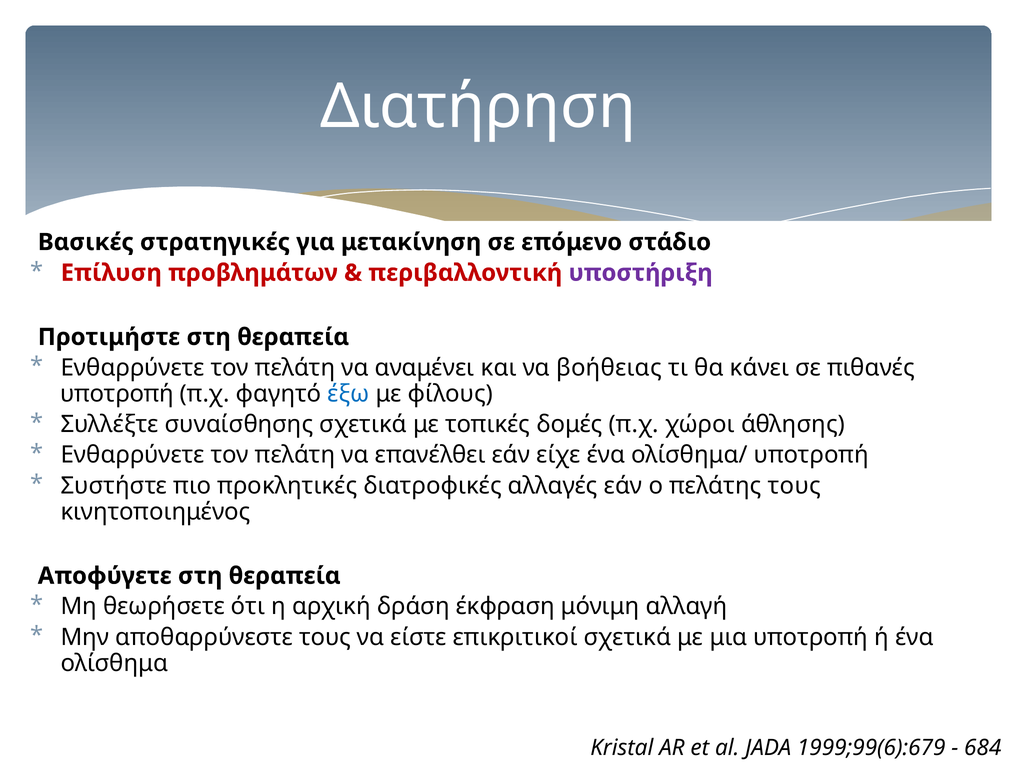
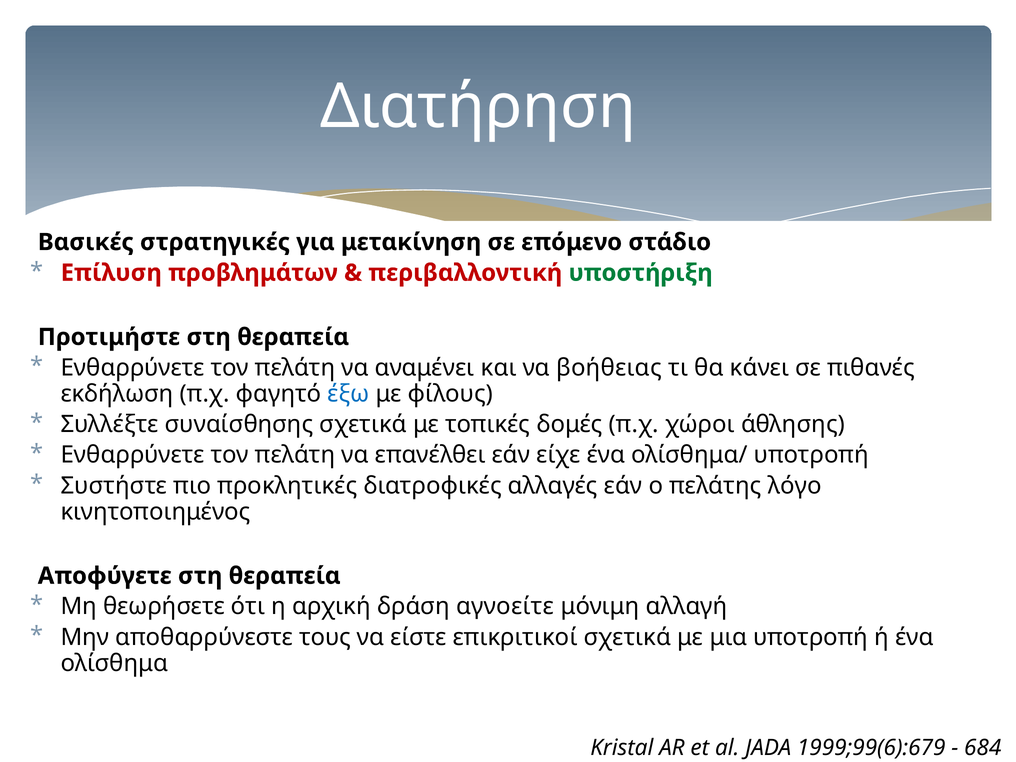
υποστήριξη colour: purple -> green
υποτροπή at (117, 394): υποτροπή -> εκδήλωση
πελάτης τους: τους -> λόγο
έκφραση: έκφραση -> αγνοείτε
